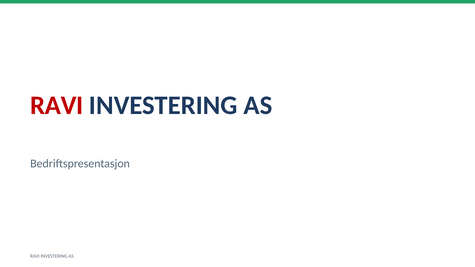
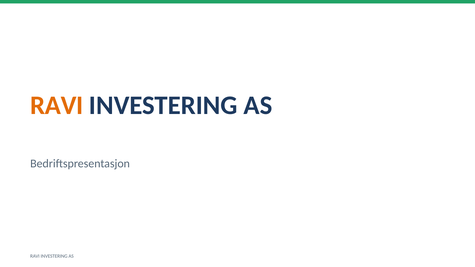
RAVI at (57, 105) colour: red -> orange
